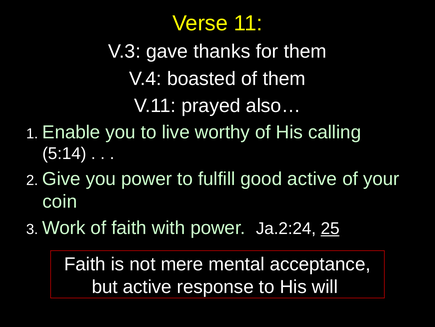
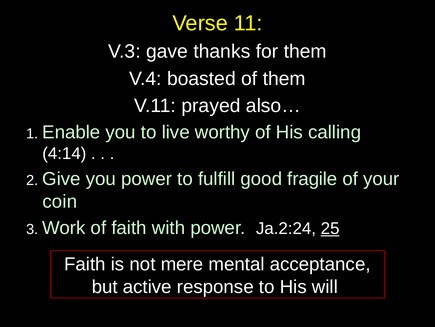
5:14: 5:14 -> 4:14
good active: active -> fragile
